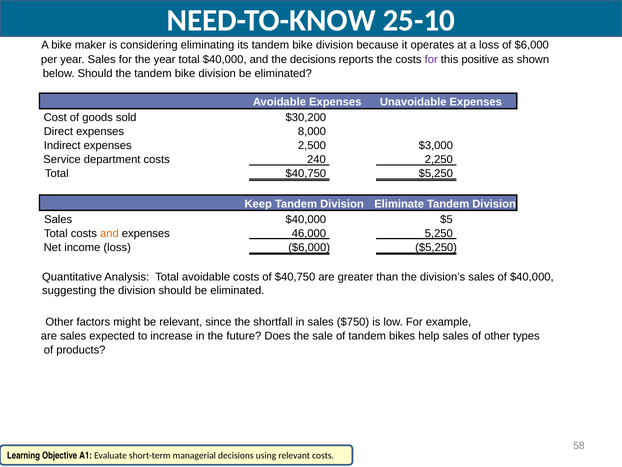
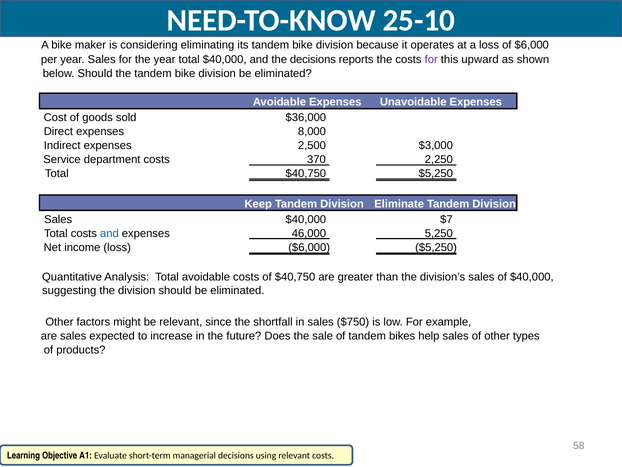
positive: positive -> upward
$30,200: $30,200 -> $36,000
240: 240 -> 370
$5: $5 -> $7
and at (109, 233) colour: orange -> blue
